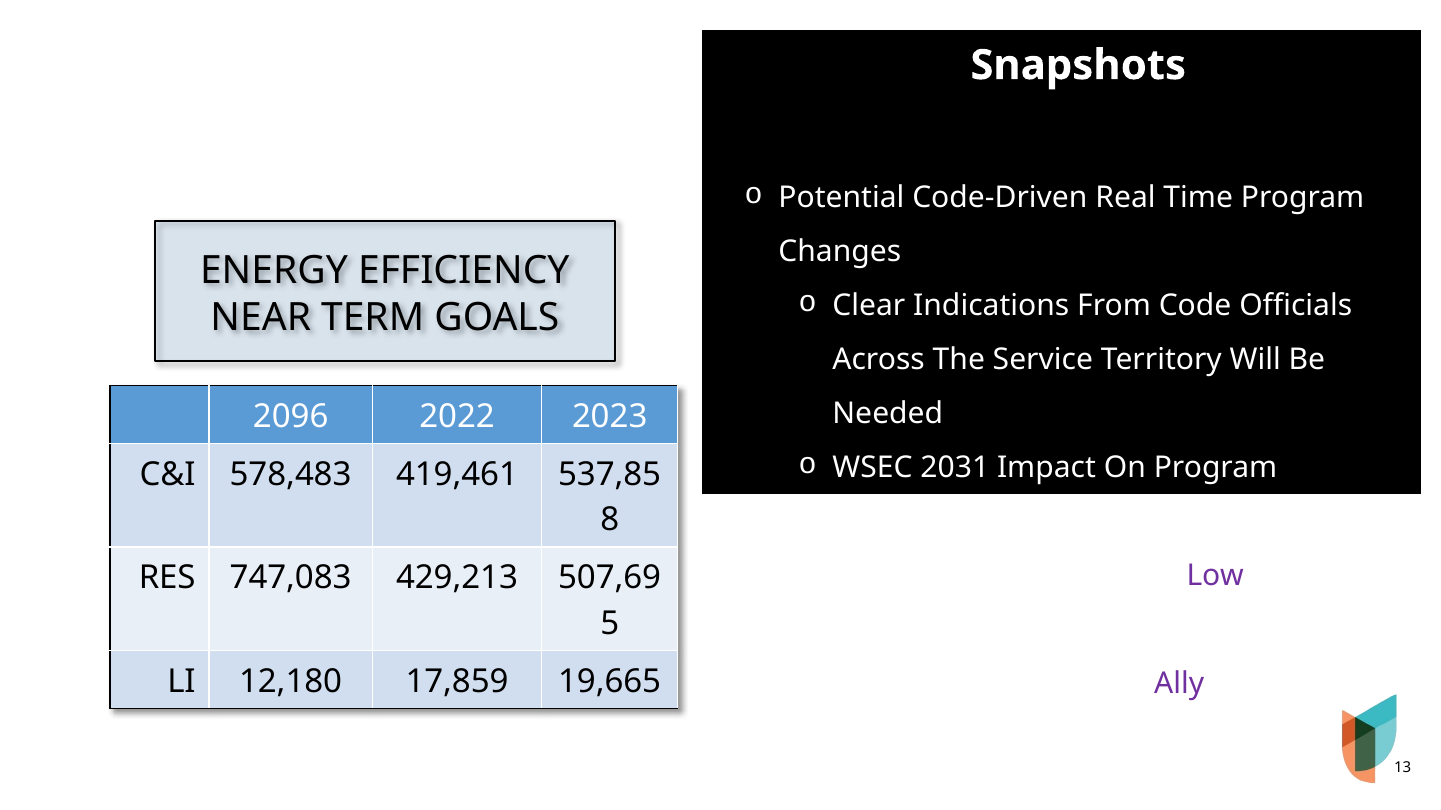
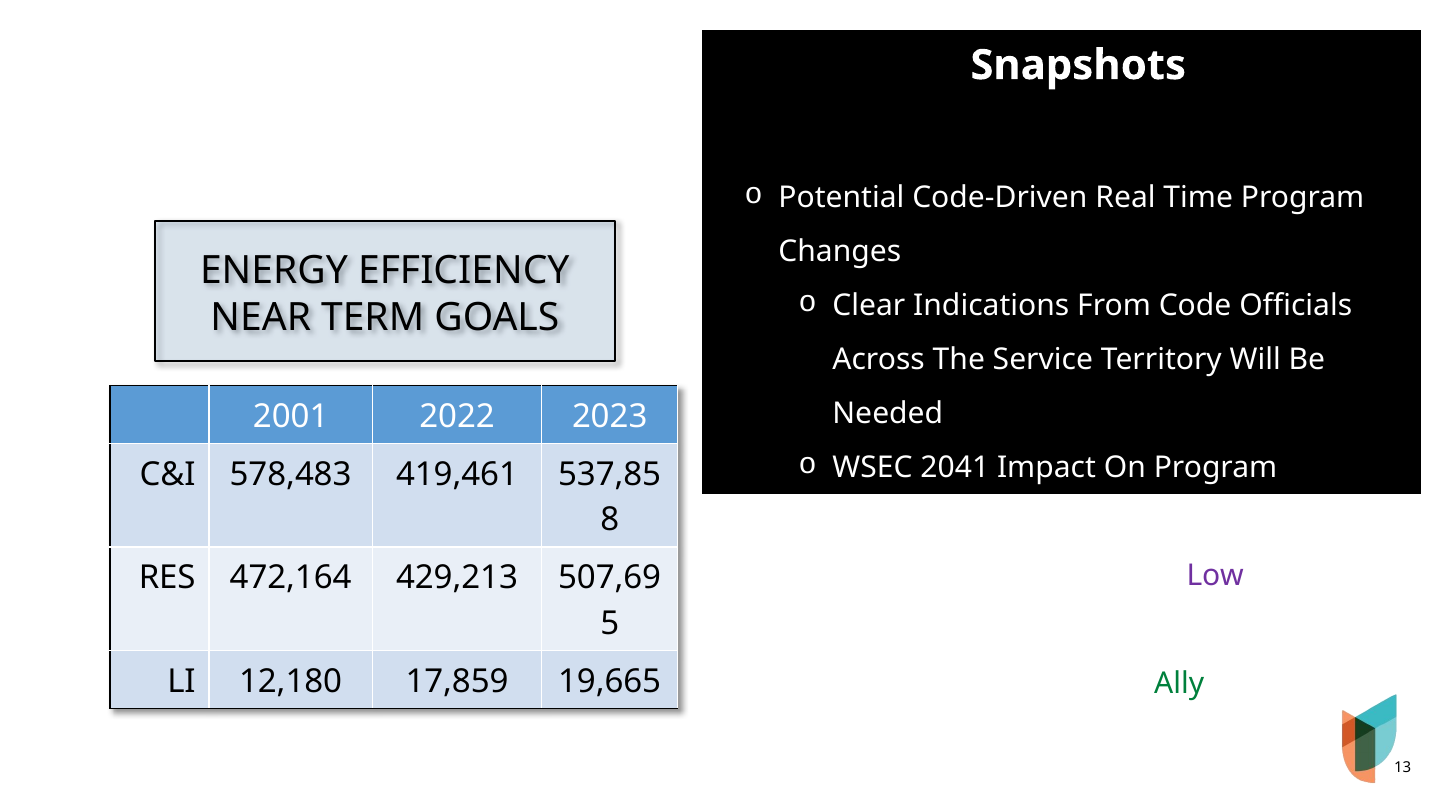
2096: 2096 -> 2001
2031: 2031 -> 2041
747,083: 747,083 -> 472,164
Ally colour: purple -> green
